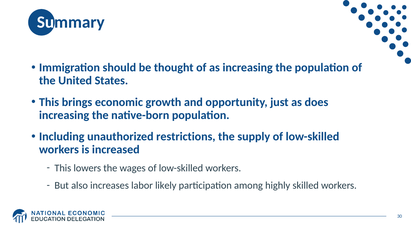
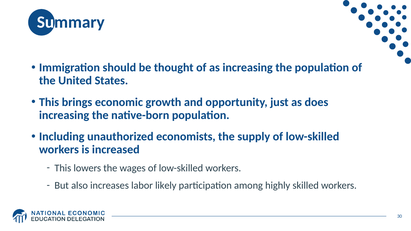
restrictions: restrictions -> economists
